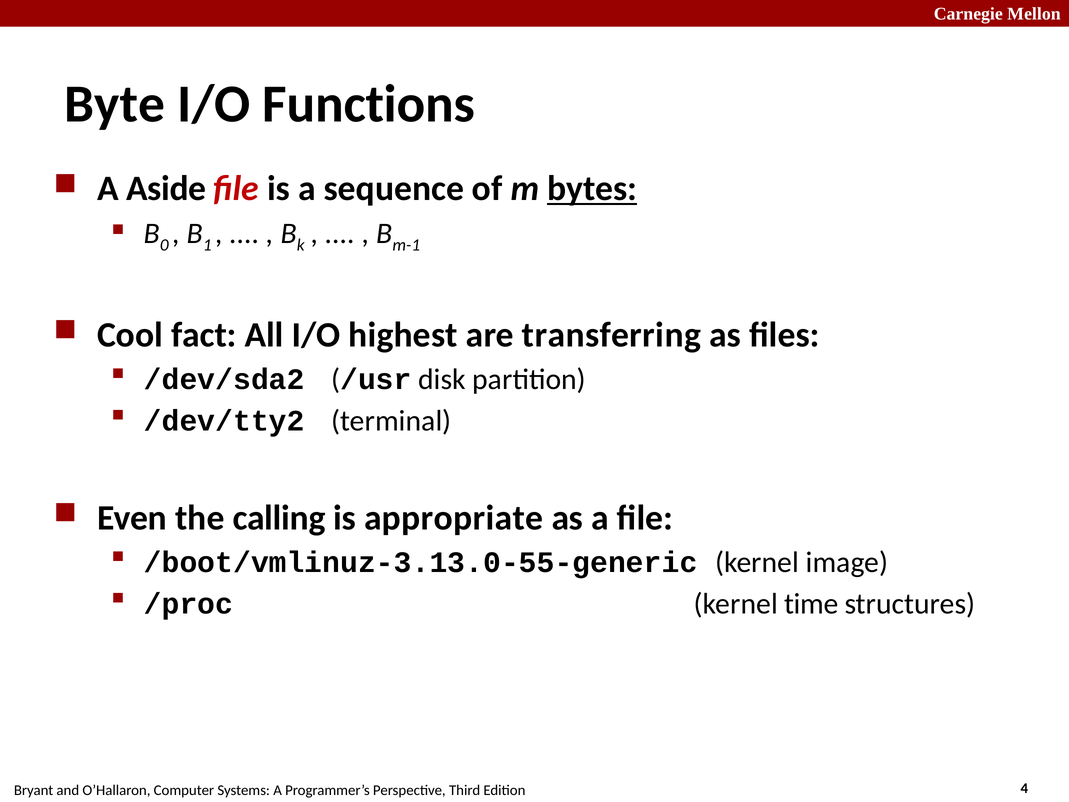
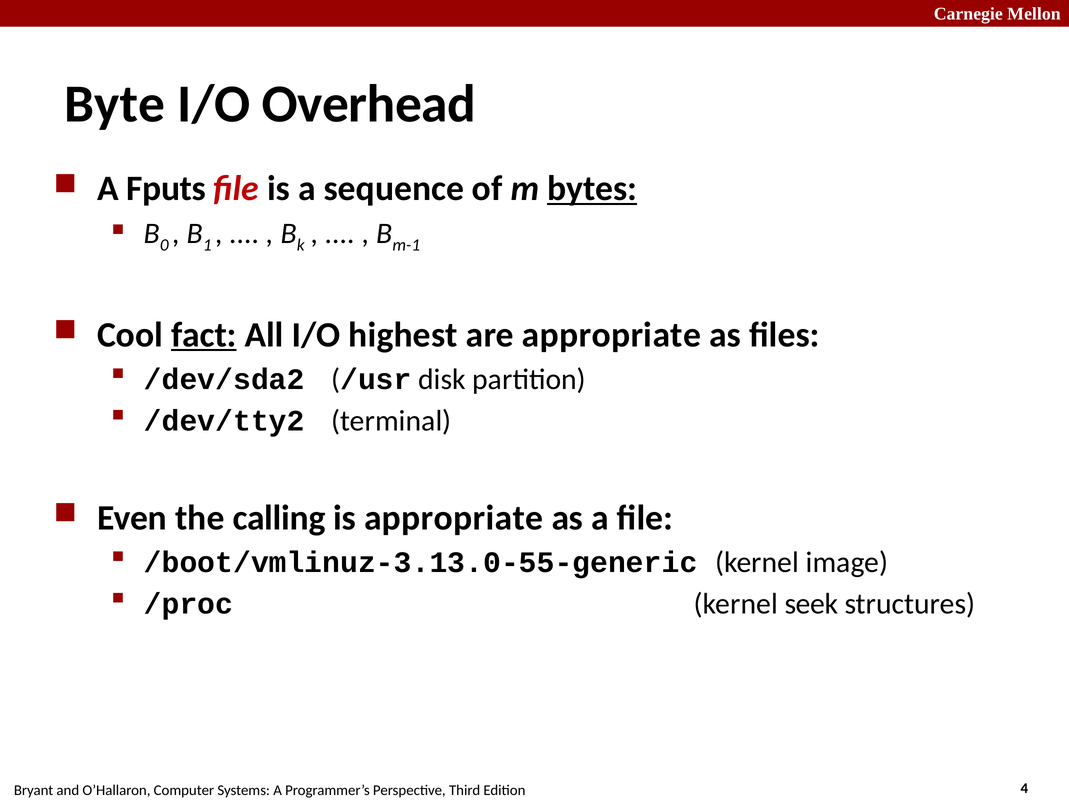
Functions: Functions -> Overhead
Aside: Aside -> Fputs
fact underline: none -> present
are transferring: transferring -> appropriate
time: time -> seek
